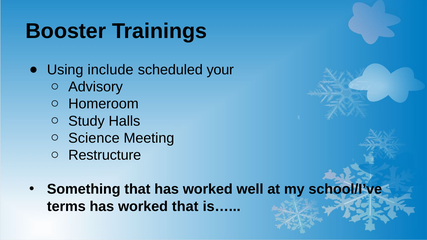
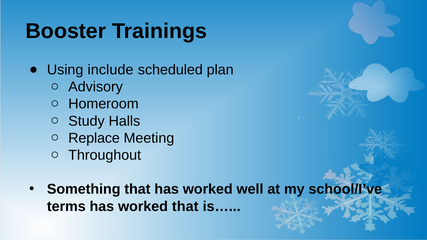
your: your -> plan
Science: Science -> Replace
Restructure: Restructure -> Throughout
